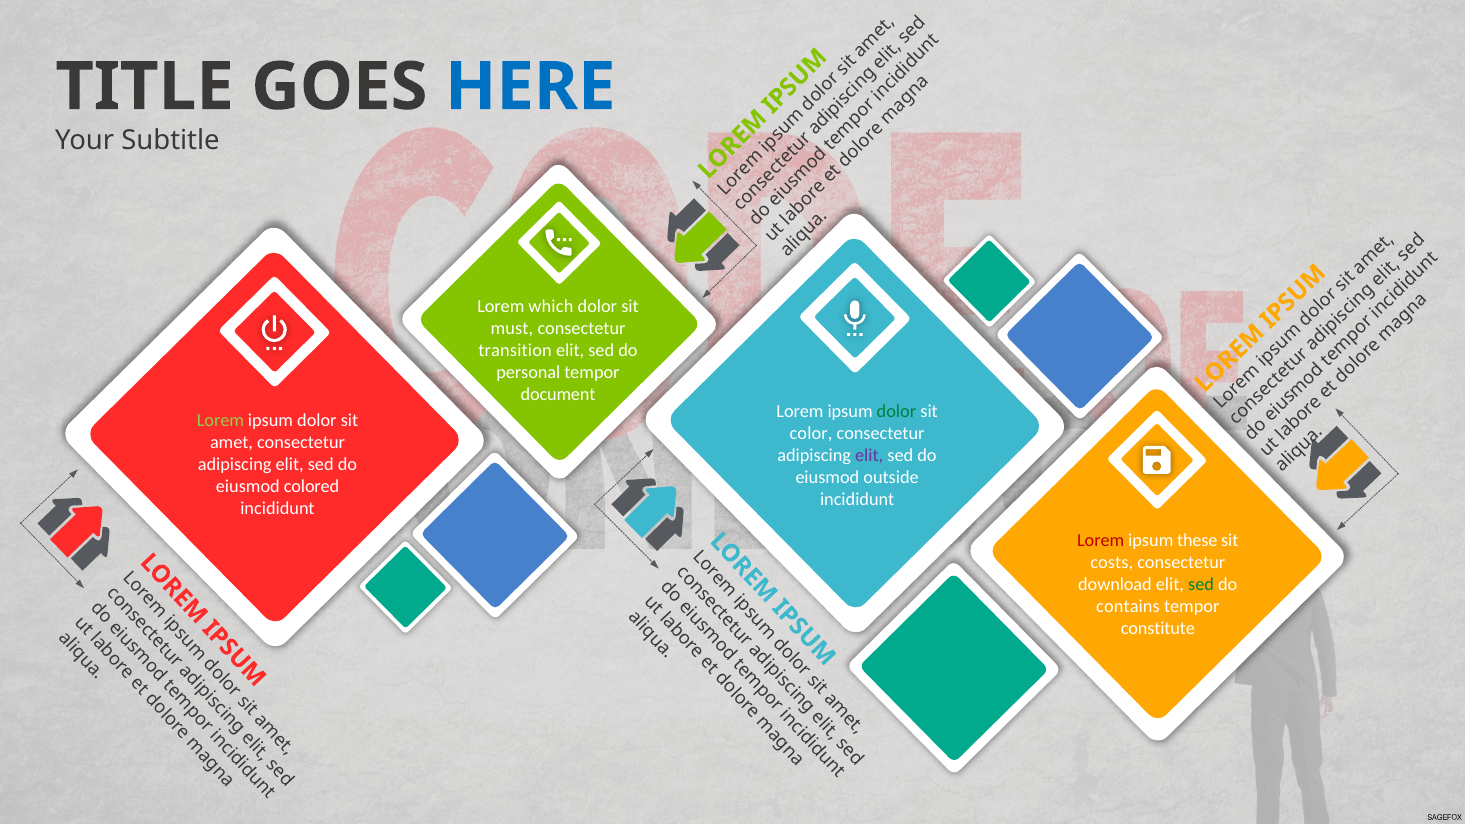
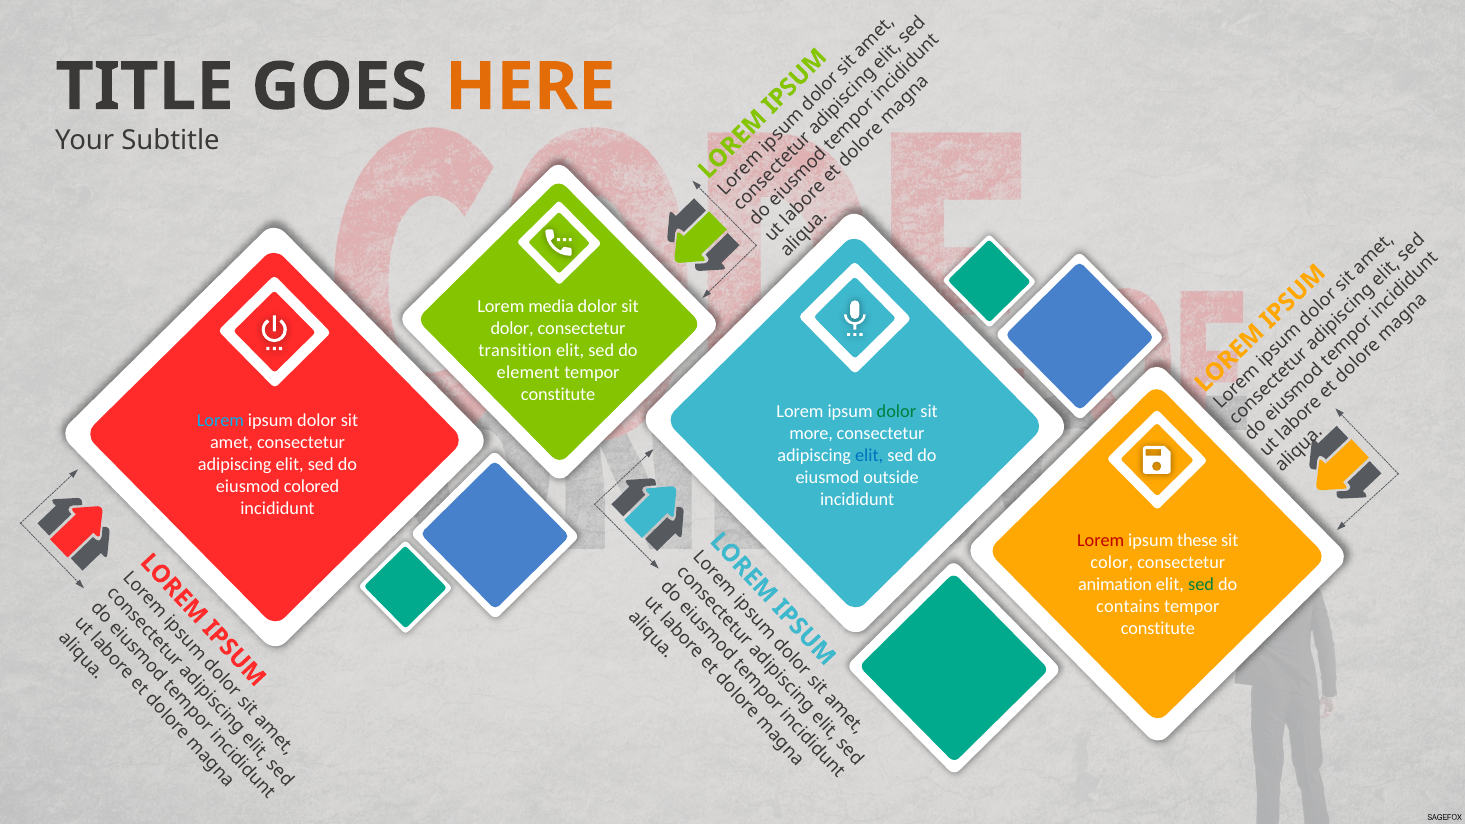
HERE colour: blue -> orange
which: which -> media
must at (512, 329): must -> dolor
personal: personal -> element
document at (558, 394): document -> constitute
Lorem at (220, 420) colour: light green -> light blue
color: color -> more
elit at (869, 455) colour: purple -> blue
costs: costs -> color
download: download -> animation
